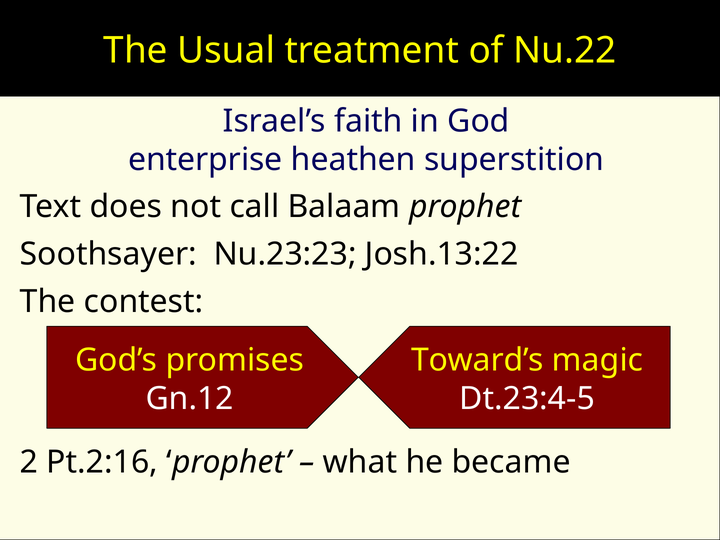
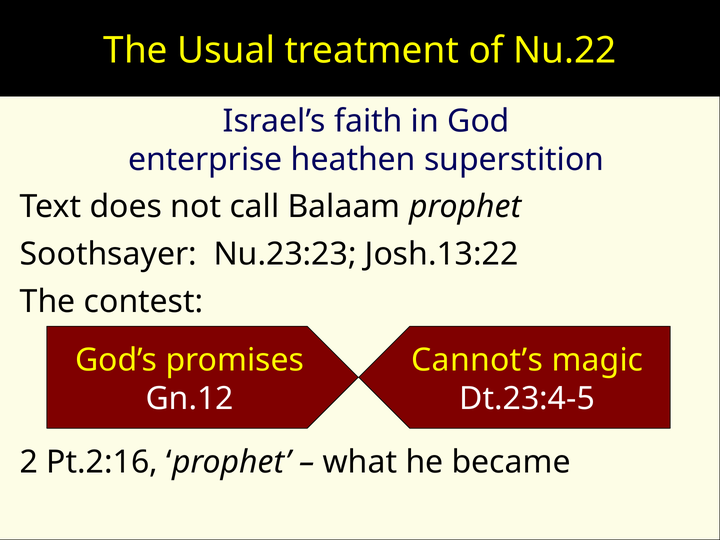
Toward’s: Toward’s -> Cannot’s
